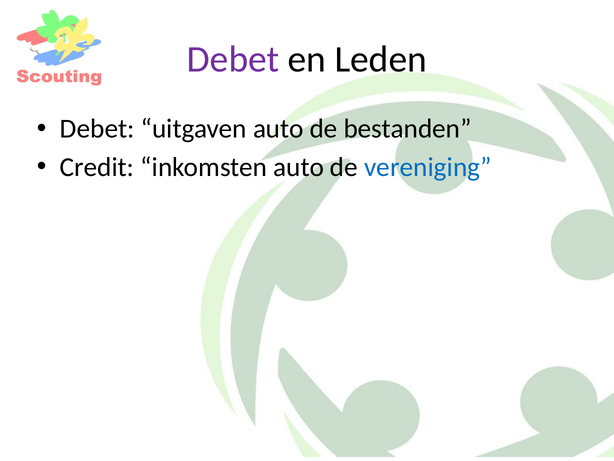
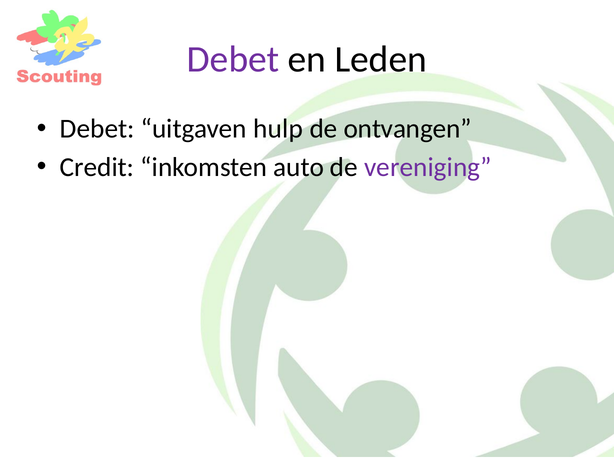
uitgaven auto: auto -> hulp
bestanden: bestanden -> ontvangen
vereniging colour: blue -> purple
